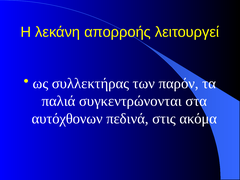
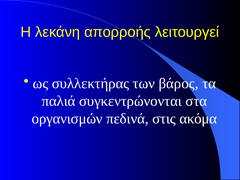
παρόν: παρόν -> βάρος
αυτόχθονων: αυτόχθονων -> οργανισμών
